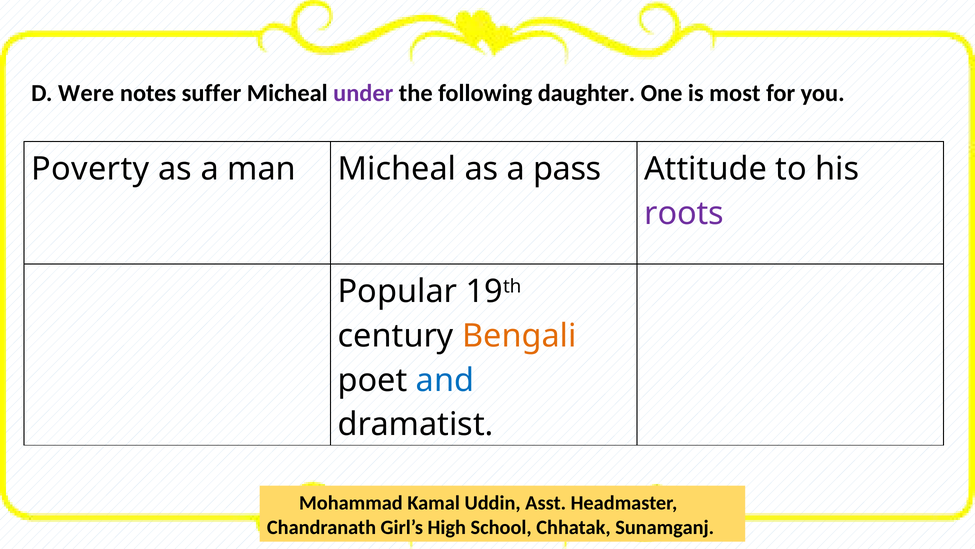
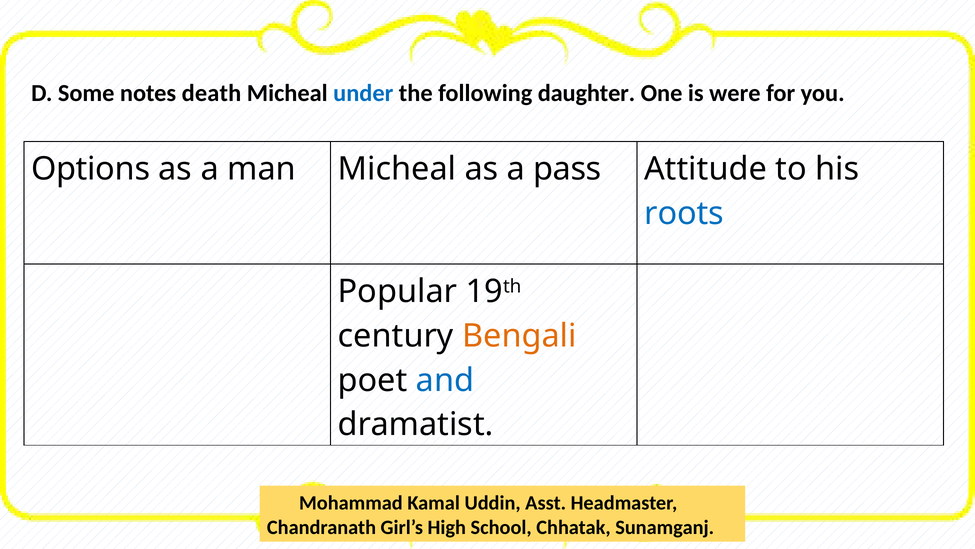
Were: Were -> Some
suffer: suffer -> death
under colour: purple -> blue
most: most -> were
Poverty: Poverty -> Options
roots colour: purple -> blue
